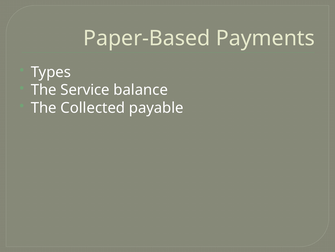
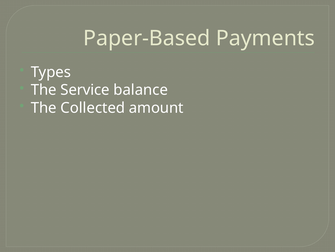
payable: payable -> amount
